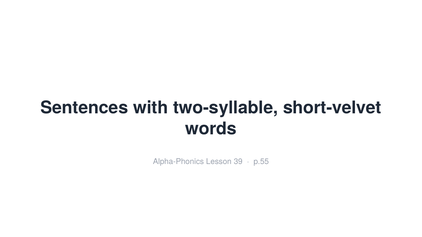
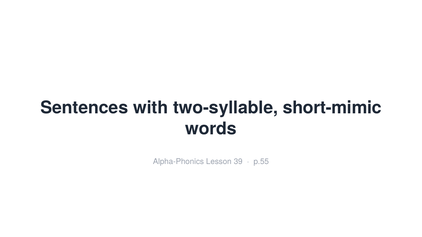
short-velvet: short-velvet -> short-mimic
